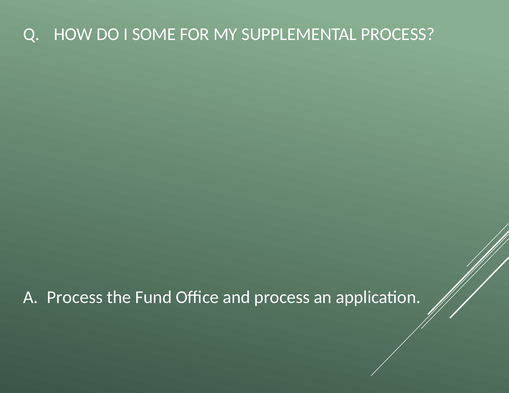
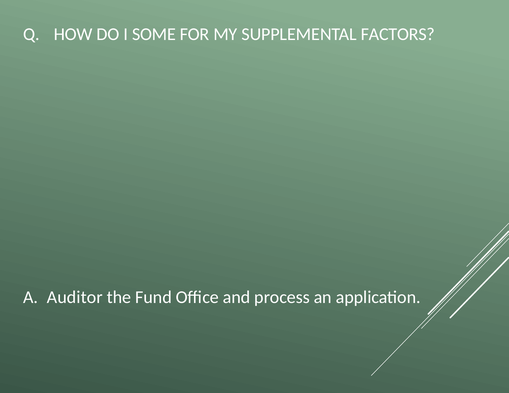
SUPPLEMENTAL PROCESS: PROCESS -> FACTORS
A Process: Process -> Auditor
